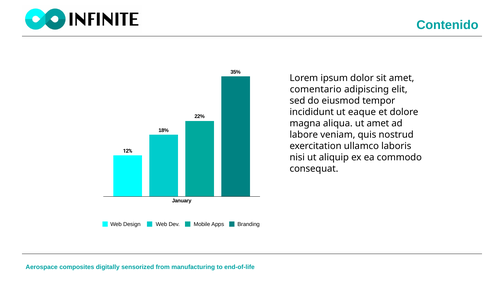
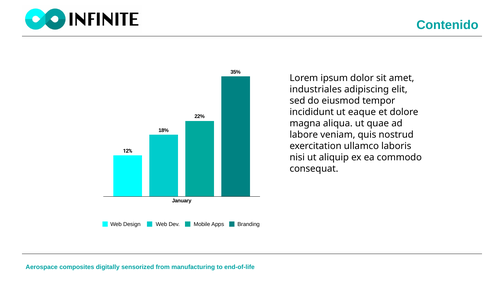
comentario: comentario -> industriales
ut amet: amet -> quae
